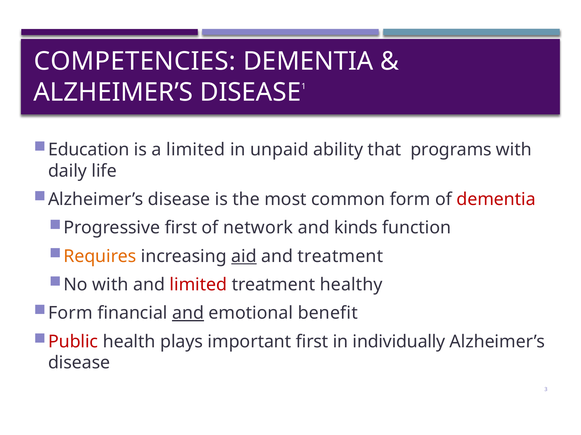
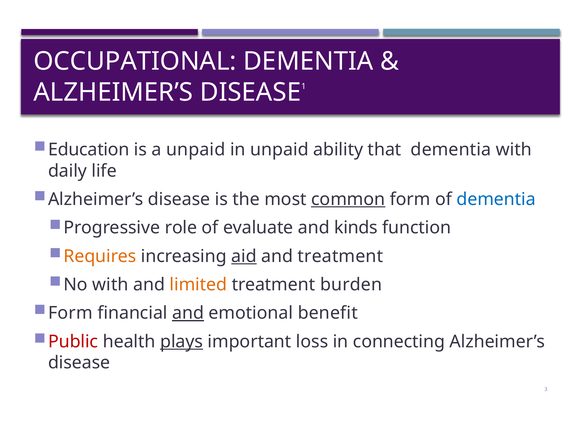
COMPETENCIES: COMPETENCIES -> OCCUPATIONAL
a limited: limited -> unpaid
that programs: programs -> dementia
common underline: none -> present
dementia at (496, 200) colour: red -> blue
Progressive first: first -> role
network: network -> evaluate
limited at (198, 285) colour: red -> orange
healthy: healthy -> burden
plays underline: none -> present
important first: first -> loss
individually: individually -> connecting
